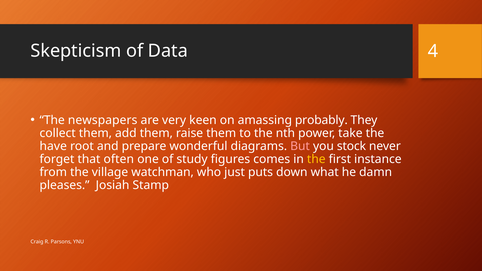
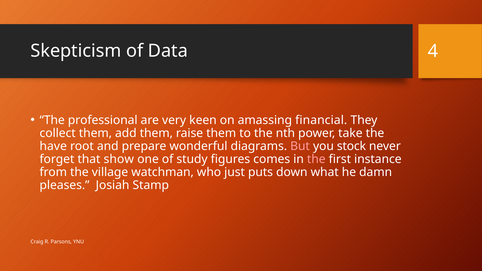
newspapers: newspapers -> professional
probably: probably -> financial
often: often -> show
the at (316, 159) colour: yellow -> pink
